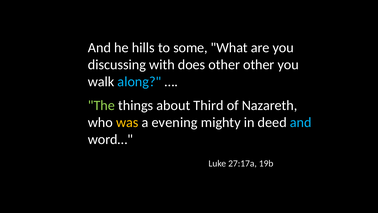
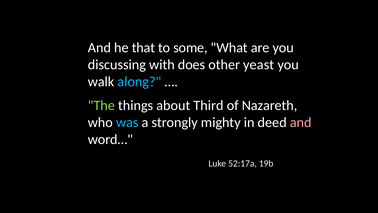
hills: hills -> that
other other: other -> yeast
was colour: yellow -> light blue
evening: evening -> strongly
and at (301, 122) colour: light blue -> pink
27:17a: 27:17a -> 52:17a
